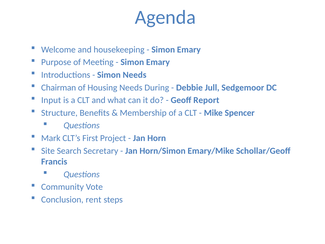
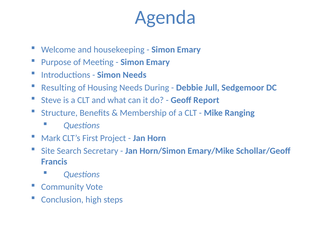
Chairman: Chairman -> Resulting
Input: Input -> Steve
Spencer: Spencer -> Ranging
rent: rent -> high
